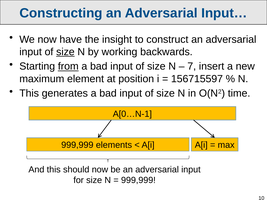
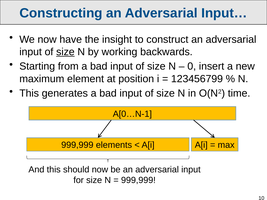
from underline: present -> none
7: 7 -> 0
156715597: 156715597 -> 123456799
